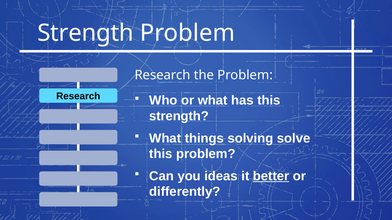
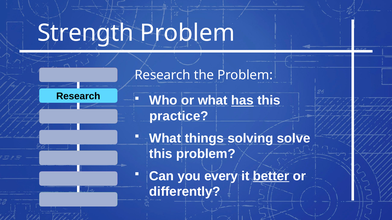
has underline: none -> present
strength at (179, 116): strength -> practice
ideas: ideas -> every
